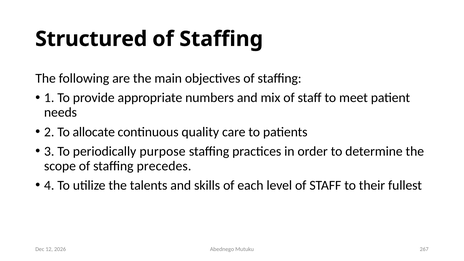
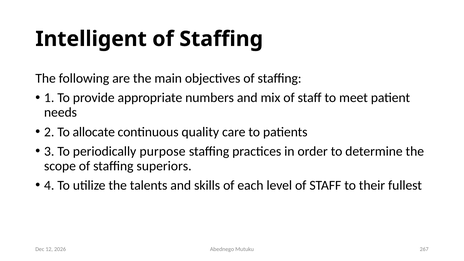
Structured: Structured -> Intelligent
precedes: precedes -> superiors
